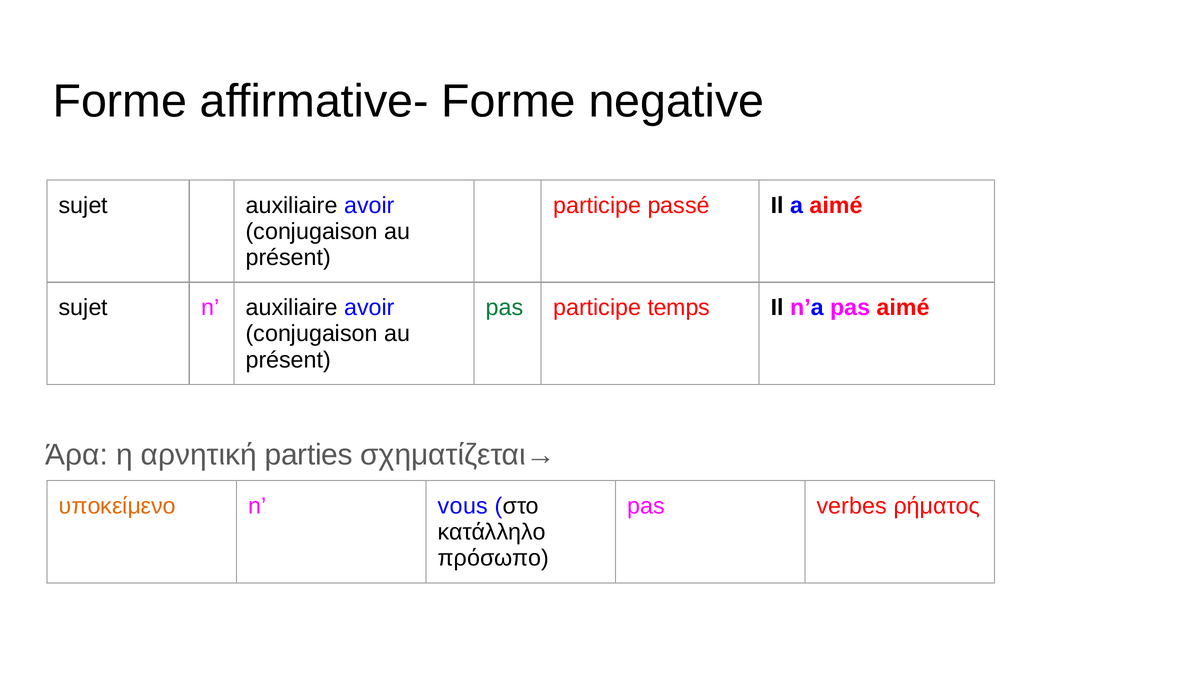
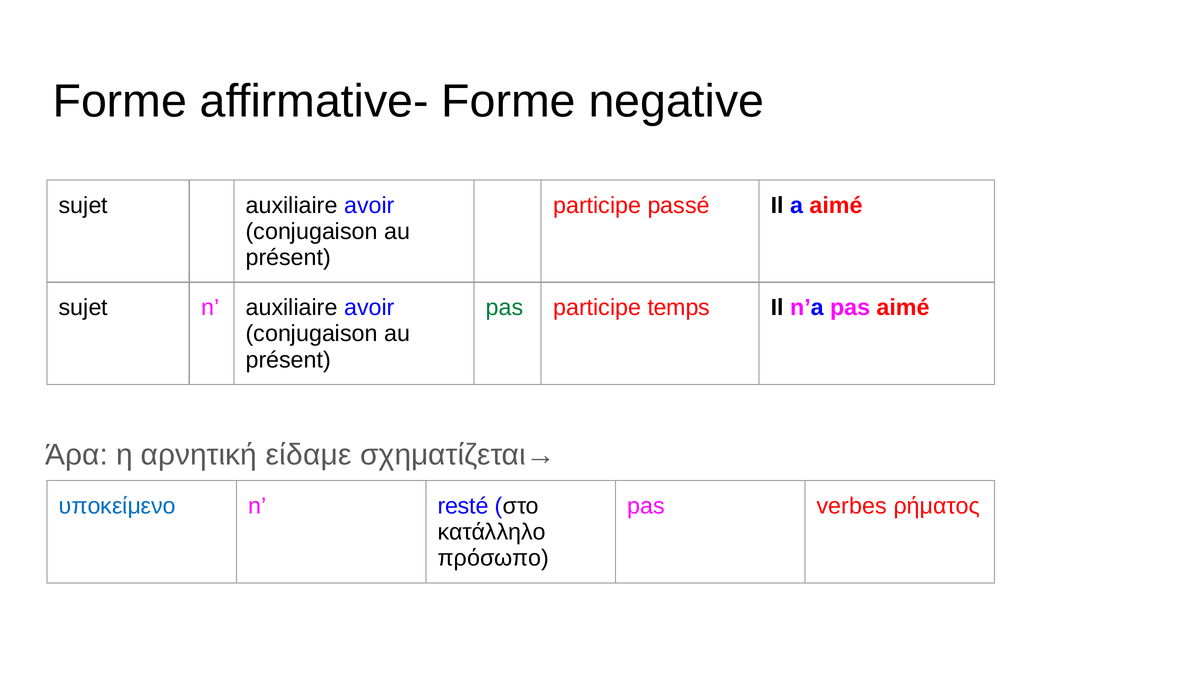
parties: parties -> είδαμε
υποκείμενο colour: orange -> blue
vous: vous -> resté
